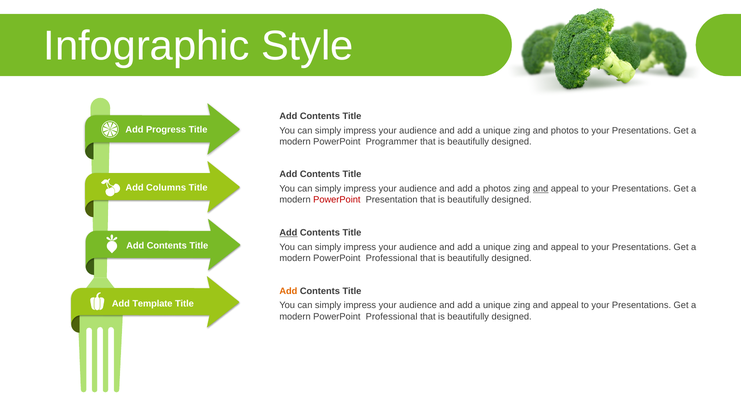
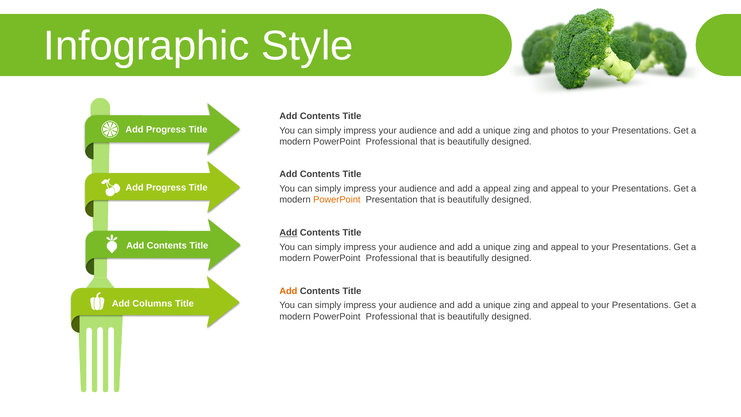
Programmer at (392, 142): Programmer -> Professional
Columns at (166, 188): Columns -> Progress
a photos: photos -> appeal
and at (541, 189) underline: present -> none
PowerPoint at (337, 200) colour: red -> orange
Template: Template -> Columns
